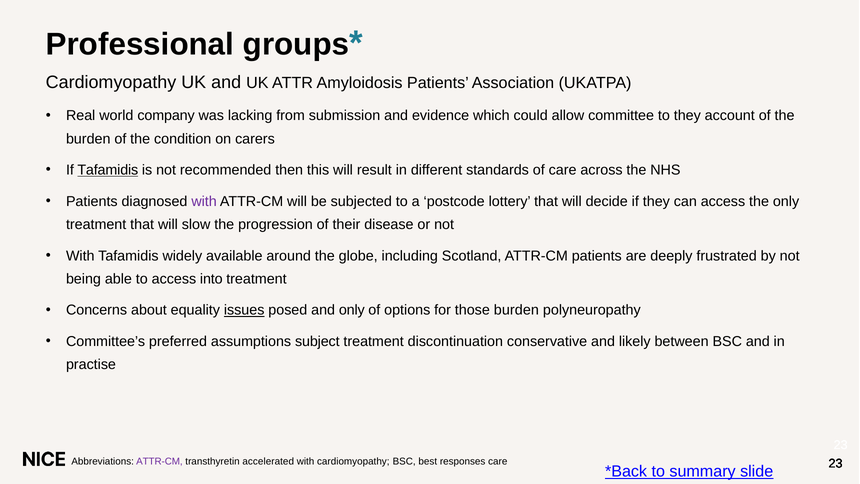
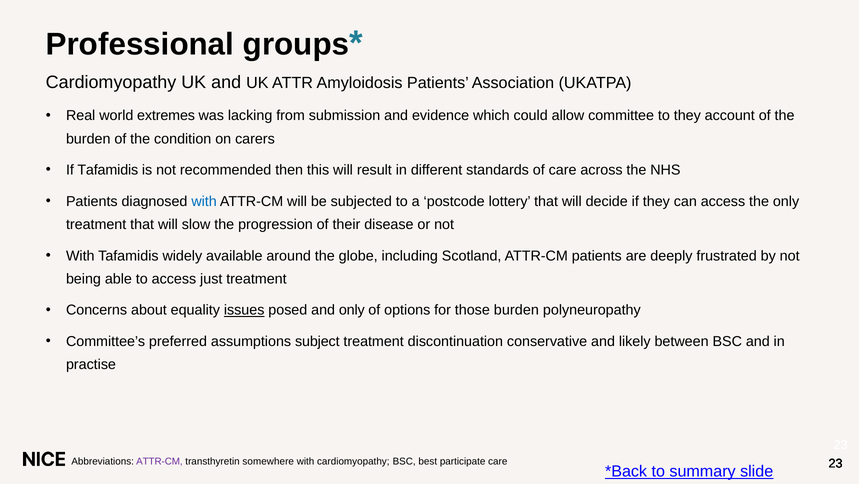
company: company -> extremes
Tafamidis at (108, 170) underline: present -> none
with at (204, 201) colour: purple -> blue
into: into -> just
accelerated: accelerated -> somewhere
responses: responses -> participate
